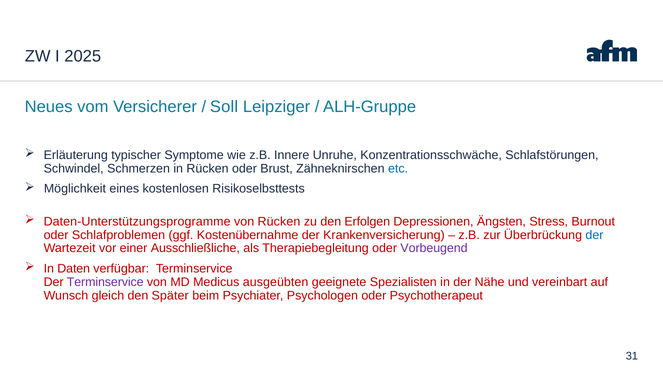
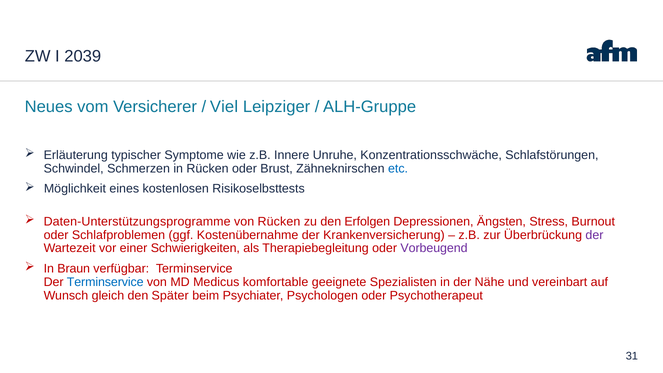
2025: 2025 -> 2039
Soll: Soll -> Viel
der at (594, 235) colour: blue -> purple
Ausschließliche: Ausschließliche -> Schwierigkeiten
Daten: Daten -> Braun
Terminservice at (105, 282) colour: purple -> blue
ausgeübten: ausgeübten -> komfortable
